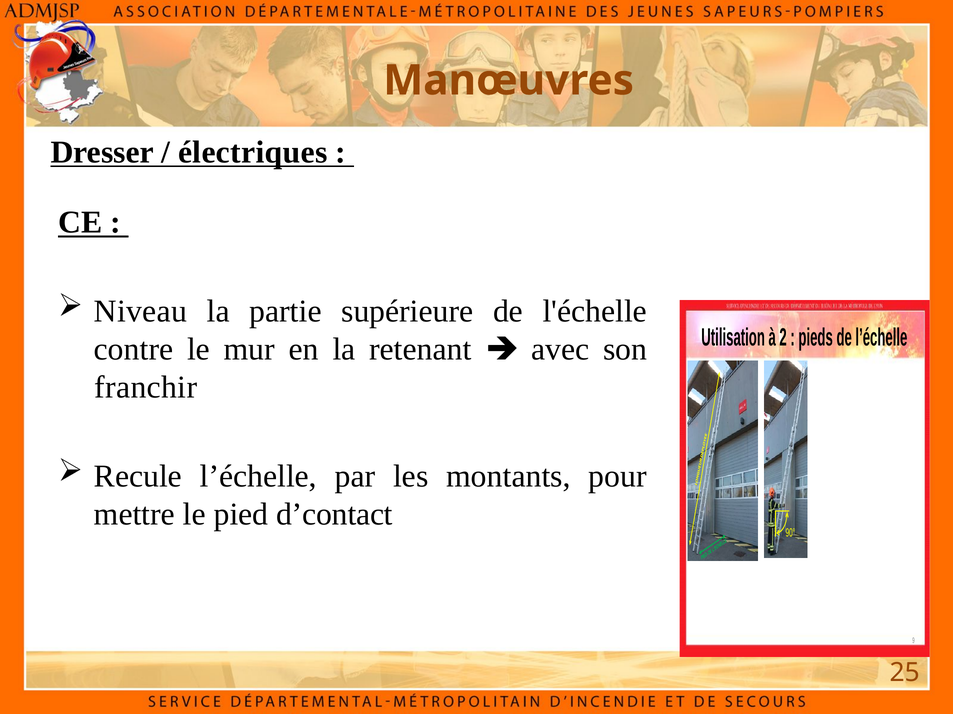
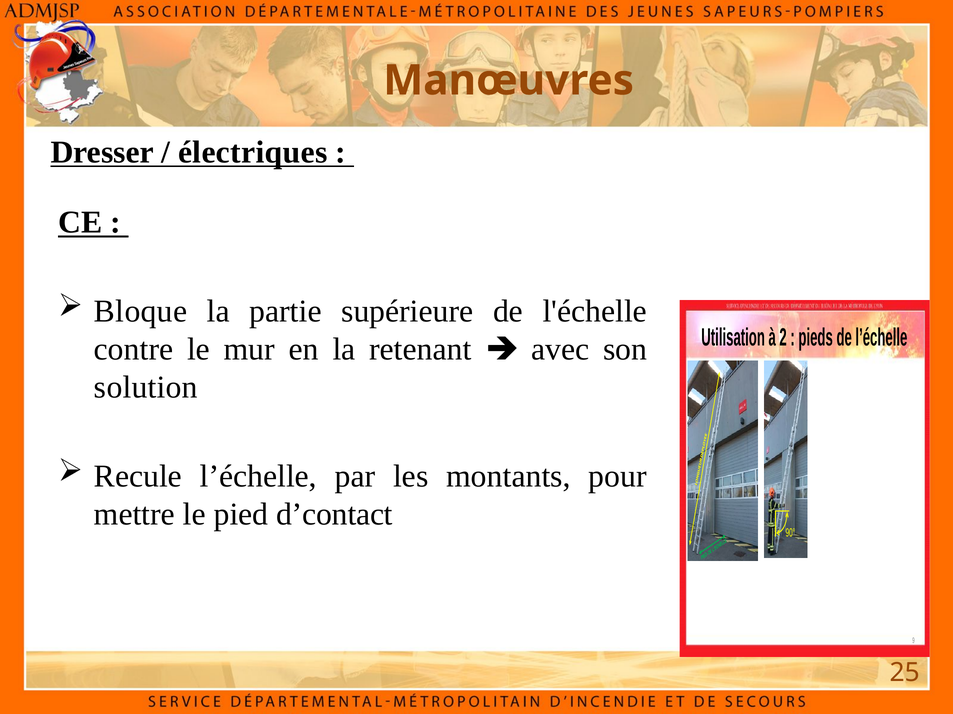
Niveau: Niveau -> Bloque
franchir: franchir -> solution
